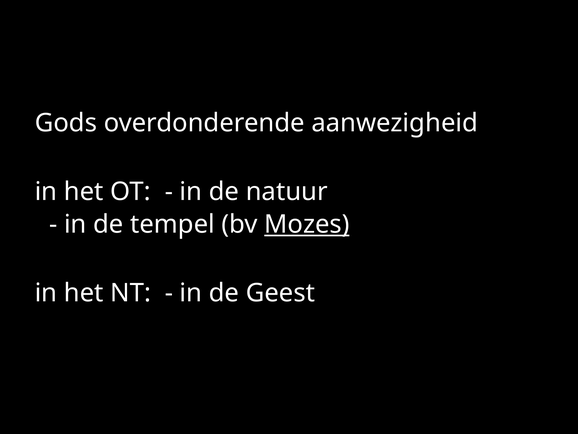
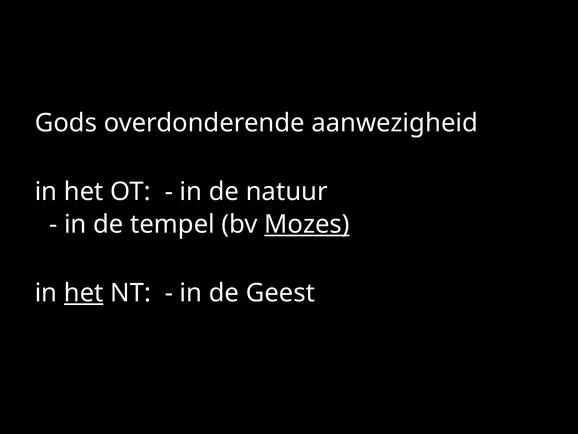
het at (84, 293) underline: none -> present
